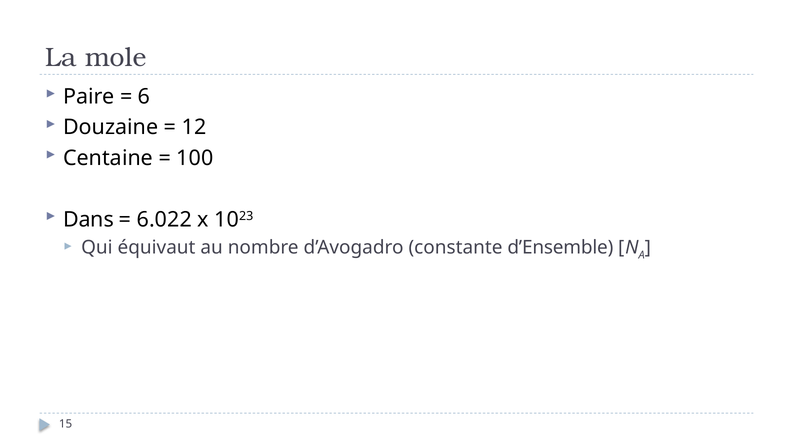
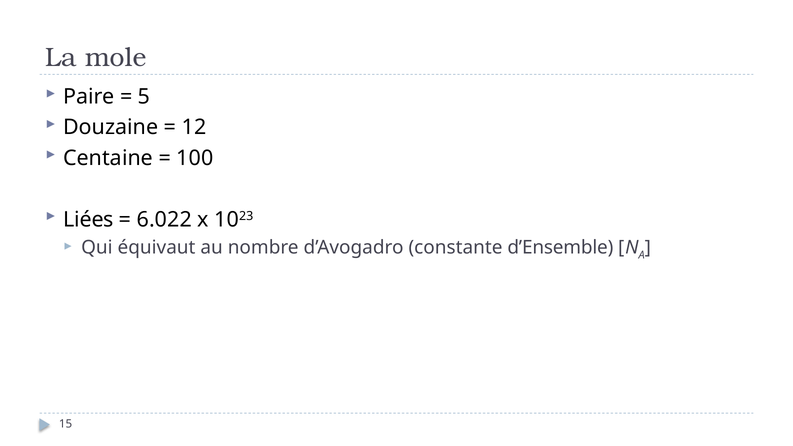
6: 6 -> 5
Dans: Dans -> Liées
